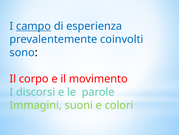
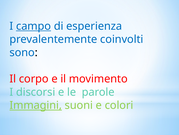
Immagini underline: none -> present
